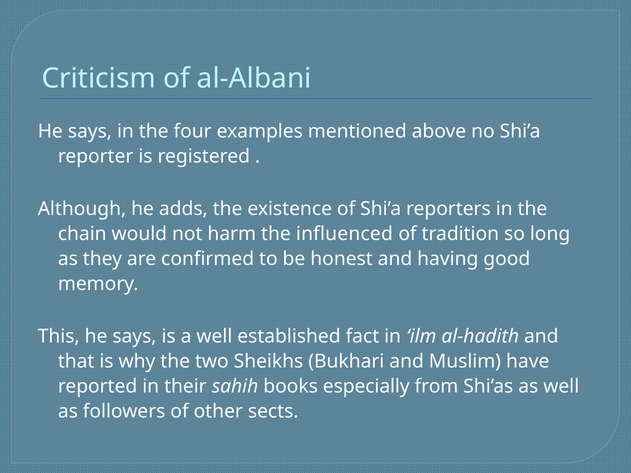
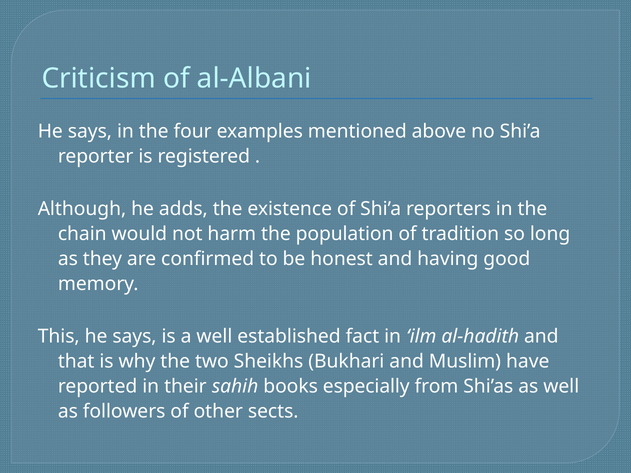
influenced: influenced -> population
